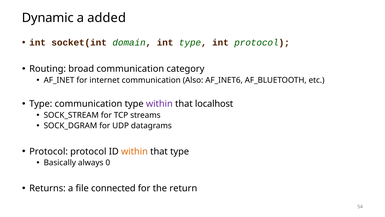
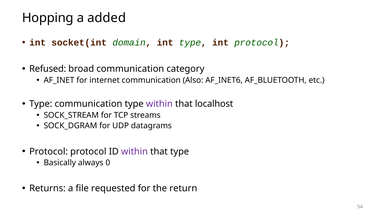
Dynamic: Dynamic -> Hopping
Routing: Routing -> Refused
within at (134, 151) colour: orange -> purple
connected: connected -> requested
